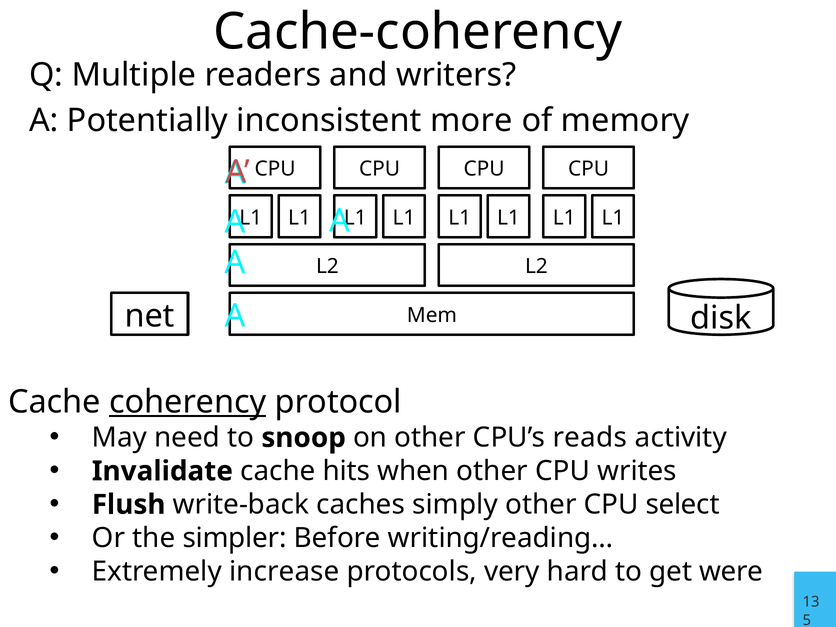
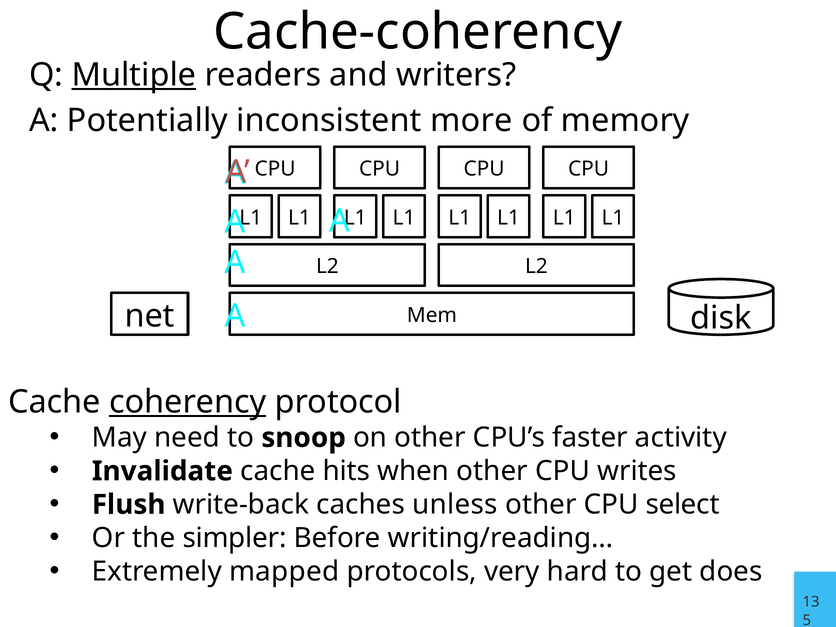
Multiple underline: none -> present
reads: reads -> faster
simply: simply -> unless
increase: increase -> mapped
were: were -> does
